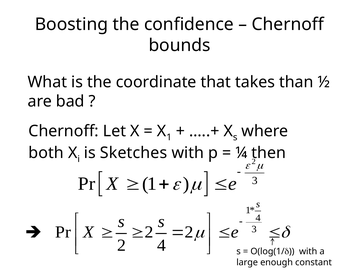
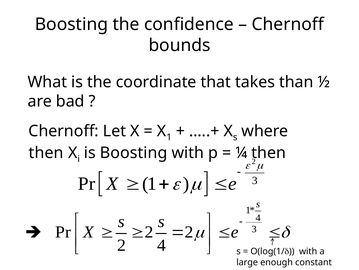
both at (46, 152): both -> then
is Sketches: Sketches -> Boosting
